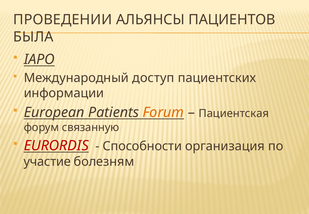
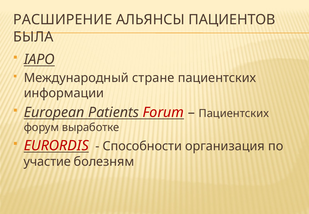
ПРОВЕДЕНИИ: ПРОВЕДЕНИИ -> РАСШИРЕНИЕ
доступ: доступ -> стране
Forum colour: orange -> red
Пациентская at (234, 113): Пациентская -> Пациентских
связанную: связанную -> выработке
